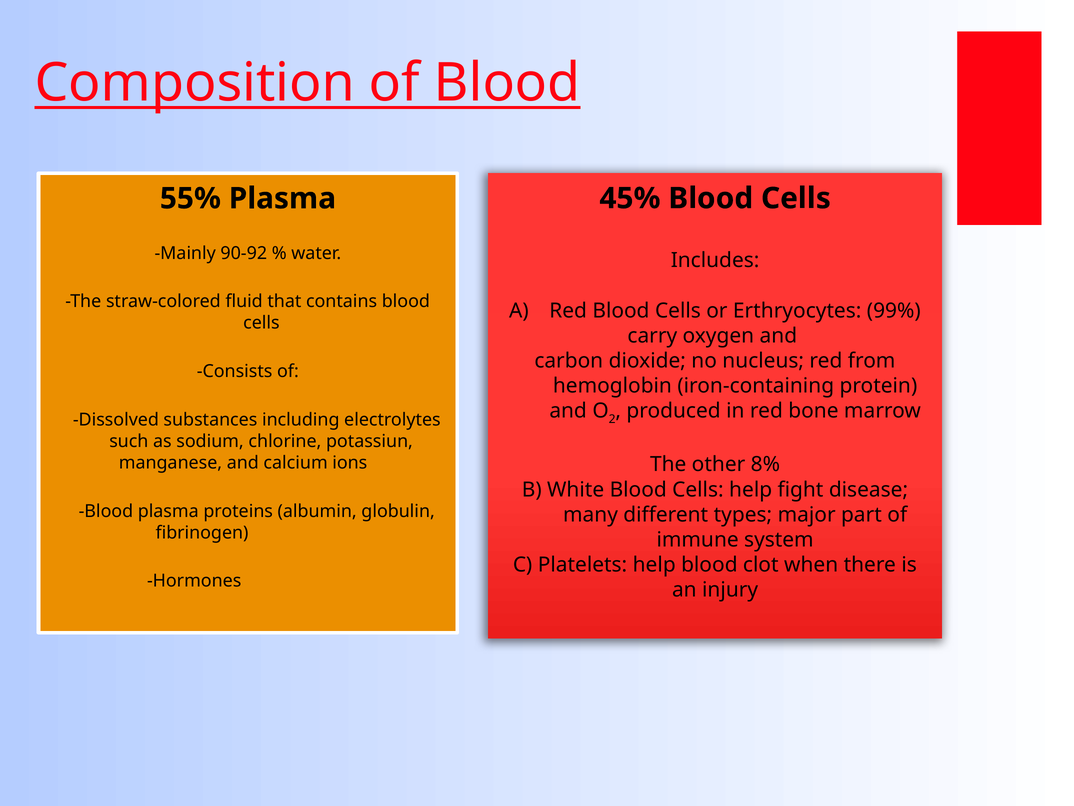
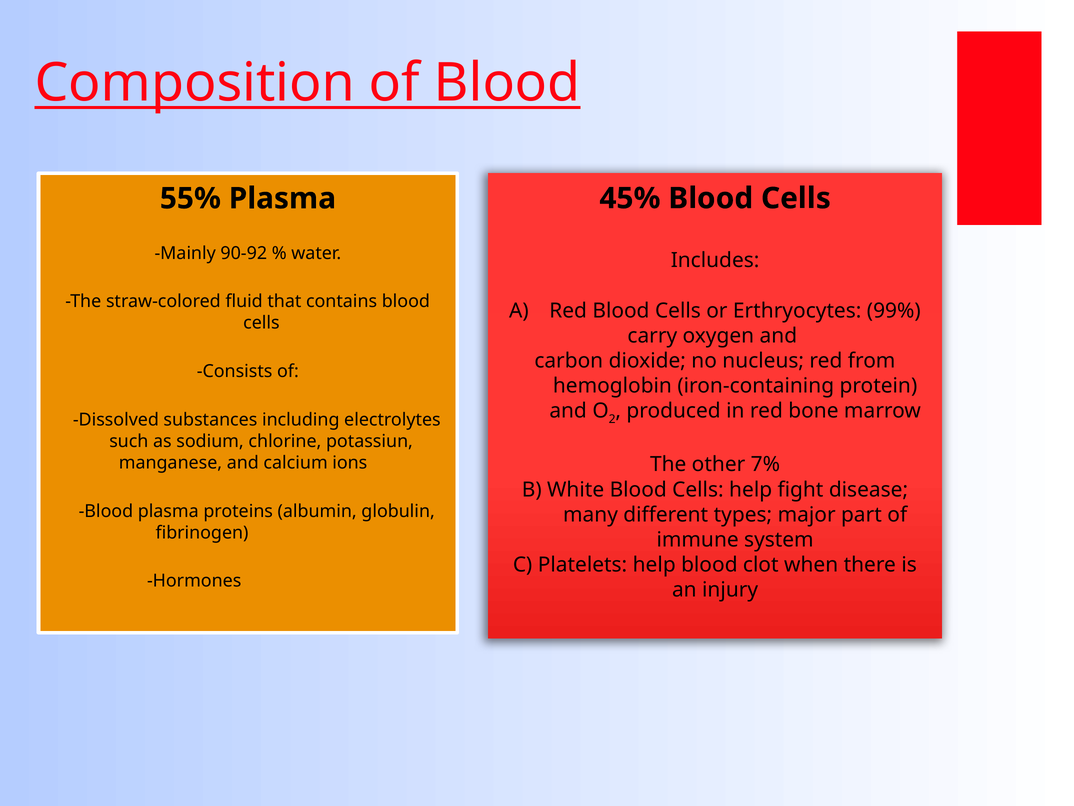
8%: 8% -> 7%
